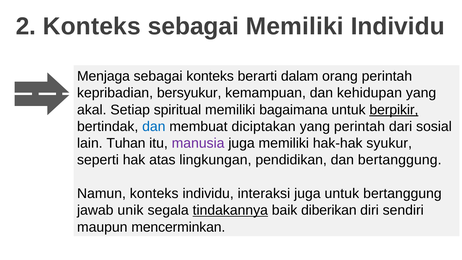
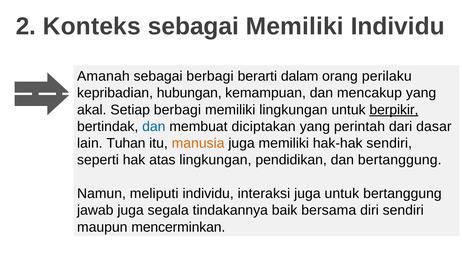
Menjaga: Menjaga -> Amanah
sebagai konteks: konteks -> berbagi
orang perintah: perintah -> perilaku
bersyukur: bersyukur -> hubungan
kehidupan: kehidupan -> mencakup
Setiap spiritual: spiritual -> berbagi
memiliki bagaimana: bagaimana -> lingkungan
sosial: sosial -> dasar
manusia colour: purple -> orange
hak-hak syukur: syukur -> sendiri
Namun konteks: konteks -> meliputi
jawab unik: unik -> juga
tindakannya underline: present -> none
diberikan: diberikan -> bersama
